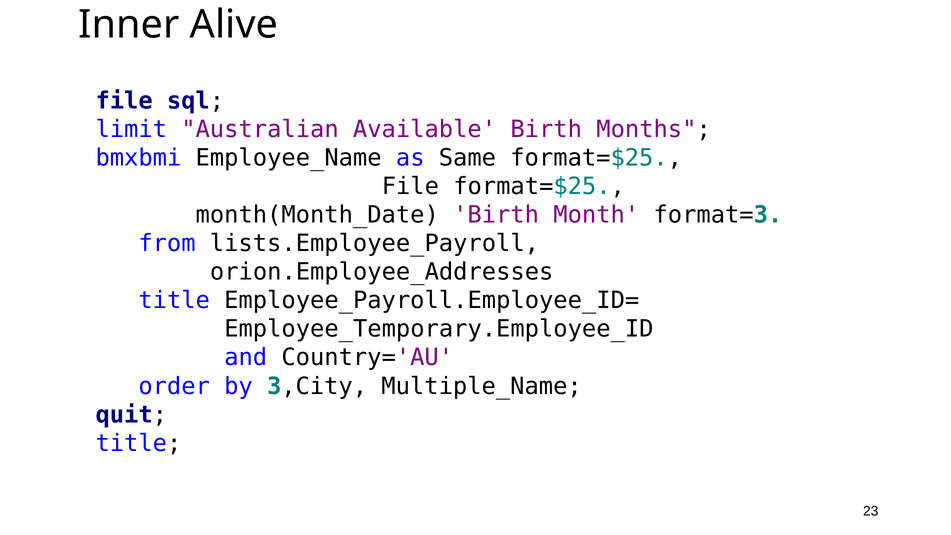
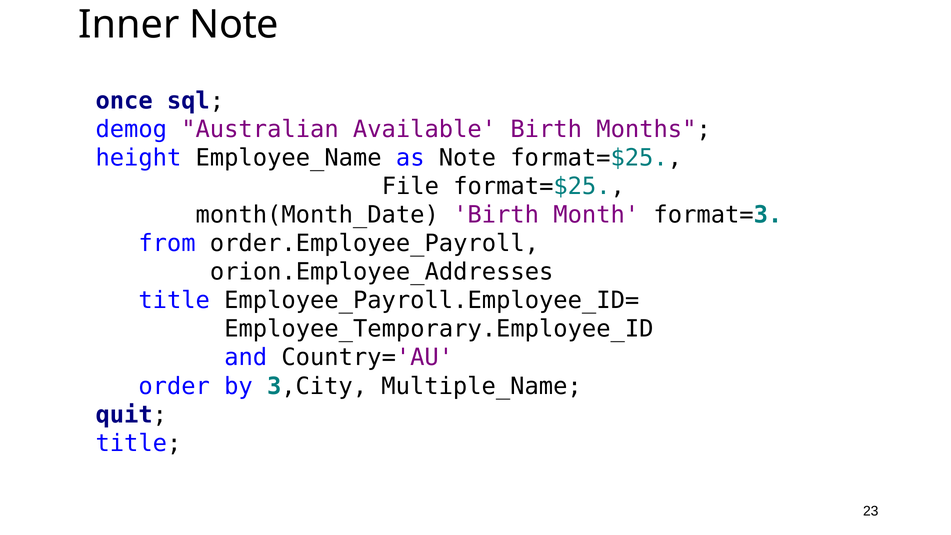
Inner Alive: Alive -> Note
file at (124, 101): file -> once
limit: limit -> demog
bmxbmi: bmxbmi -> height
as Same: Same -> Note
lists.Employee_Payroll: lists.Employee_Payroll -> order.Employee_Payroll
